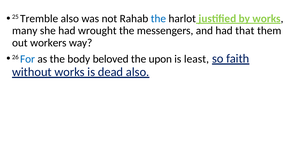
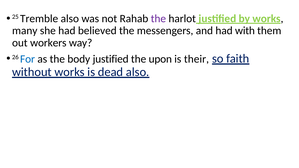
the at (158, 19) colour: blue -> purple
wrought: wrought -> believed
that: that -> with
body beloved: beloved -> justified
least: least -> their
